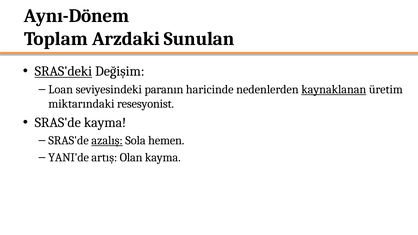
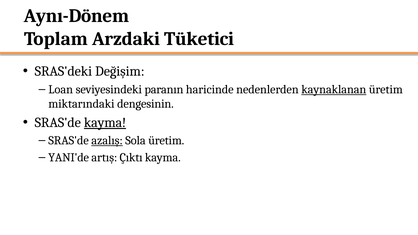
Sunulan: Sunulan -> Tüketici
SRAS'deki underline: present -> none
resesyonist: resesyonist -> dengesinin
kayma at (105, 123) underline: none -> present
Sola hemen: hemen -> üretim
Olan: Olan -> Çıktı
